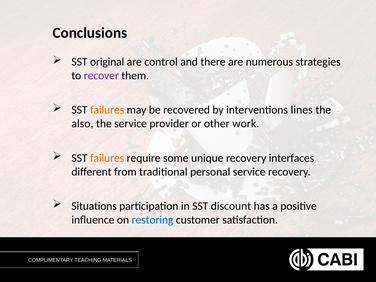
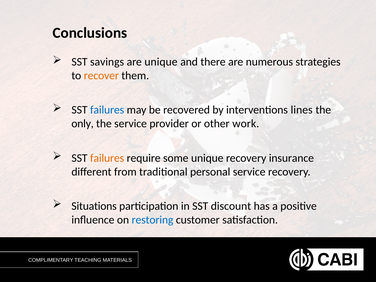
original: original -> savings
are control: control -> unique
recover colour: purple -> orange
failures at (107, 110) colour: orange -> blue
also: also -> only
interfaces: interfaces -> insurance
